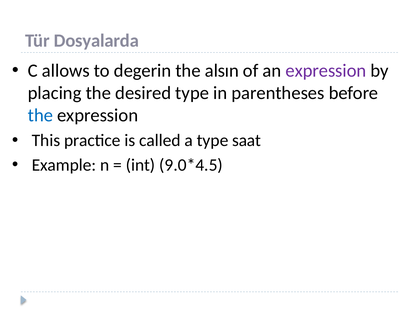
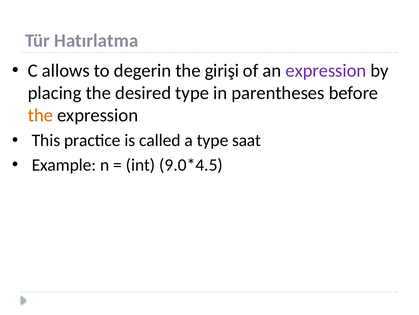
Dosyalarda: Dosyalarda -> Hatırlatma
alsın: alsın -> girişi
the at (40, 115) colour: blue -> orange
